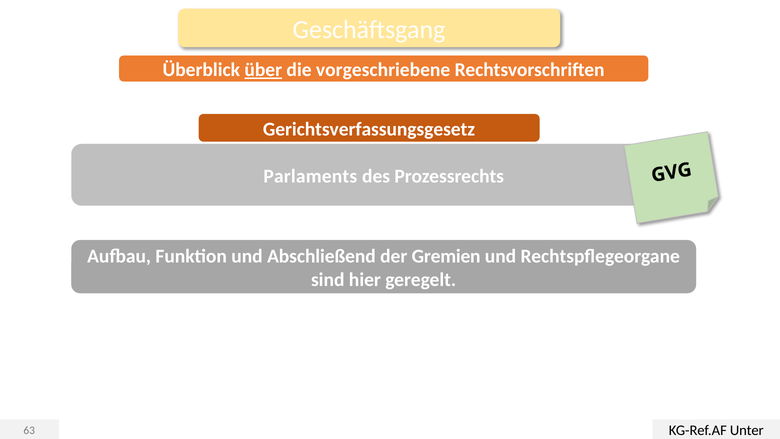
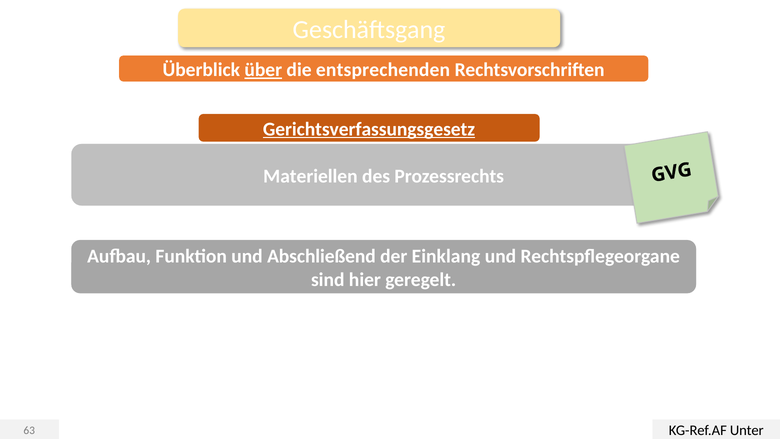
vorgeschriebene: vorgeschriebene -> entsprechenden
Gerichtsverfassungsgesetz underline: none -> present
Parlaments: Parlaments -> Materiellen
Gremien: Gremien -> Einklang
